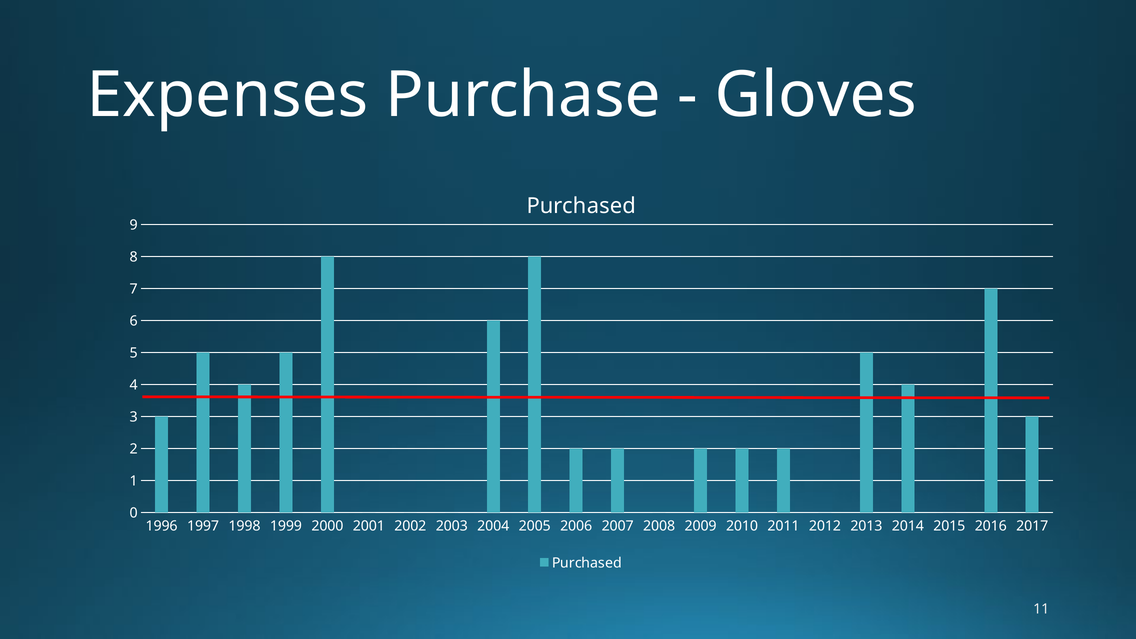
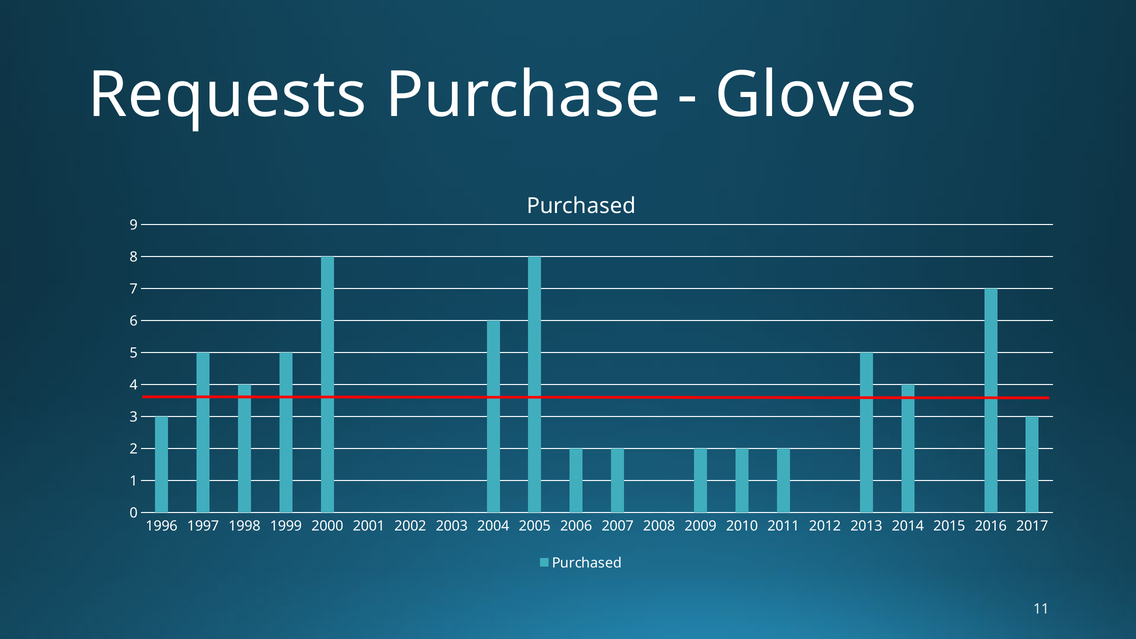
Expenses: Expenses -> Requests
